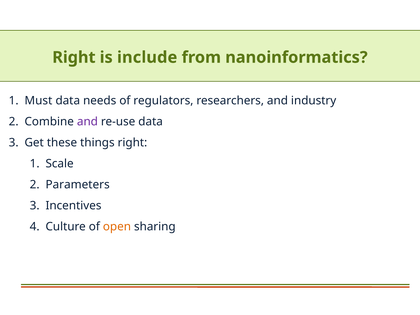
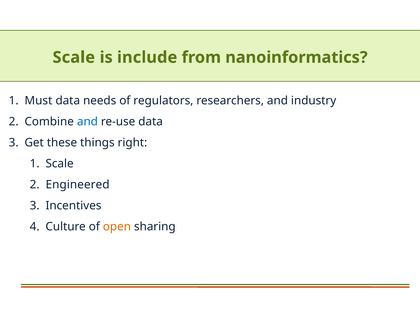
Right at (74, 57): Right -> Scale
and at (87, 122) colour: purple -> blue
Parameters: Parameters -> Engineered
